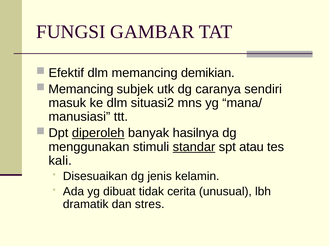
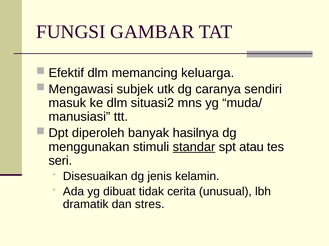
demikian: demikian -> keluarga
Memancing at (81, 89): Memancing -> Mengawasi
mana/: mana/ -> muda/
diperoleh underline: present -> none
kali: kali -> seri
